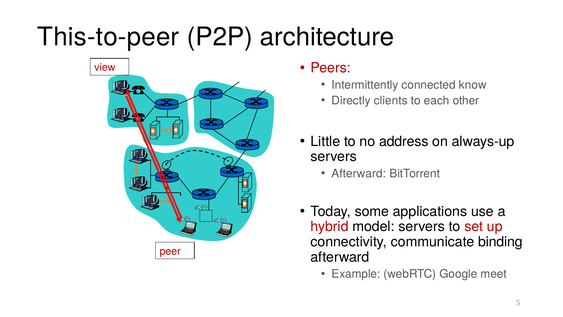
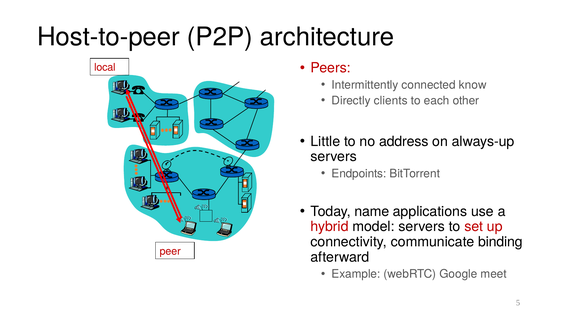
This-to-peer: This-to-peer -> Host-to-peer
view: view -> local
Afterward at (359, 173): Afterward -> Endpoints
some: some -> name
